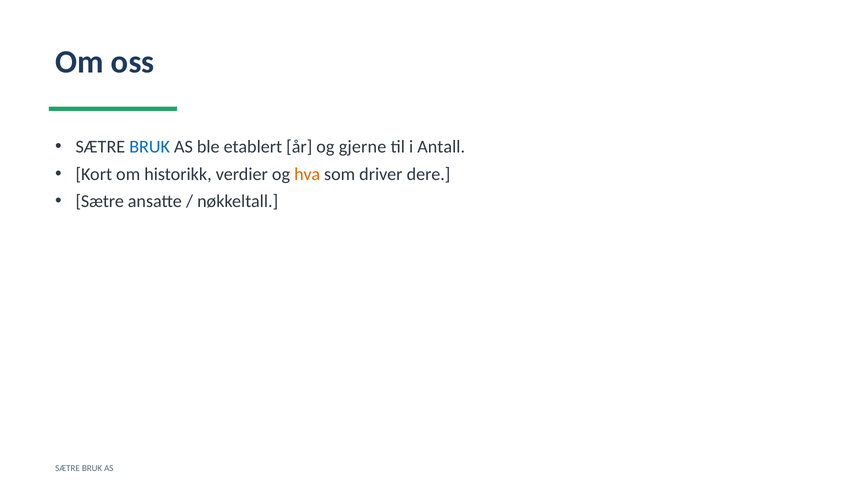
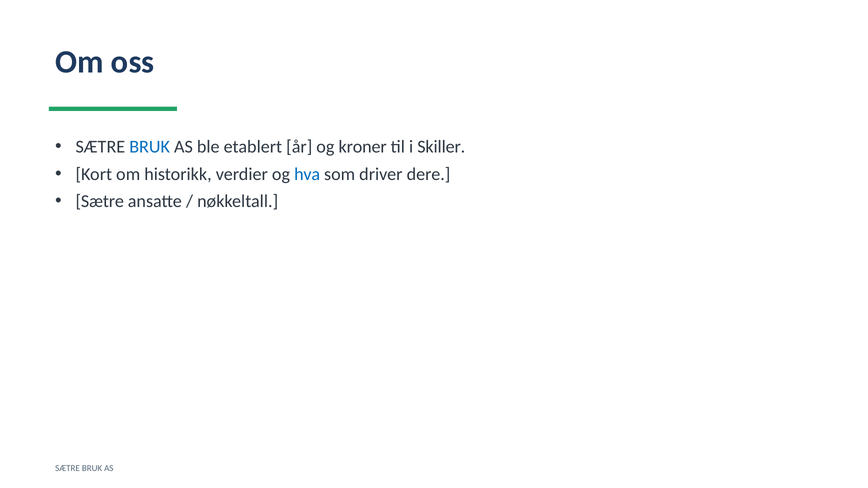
gjerne: gjerne -> kroner
Antall: Antall -> Skiller
hva colour: orange -> blue
